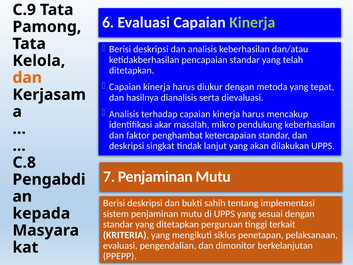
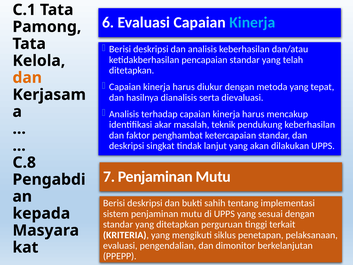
C.9: C.9 -> C.1
Kinerja at (252, 22) colour: light green -> light blue
mikro: mikro -> teknik
